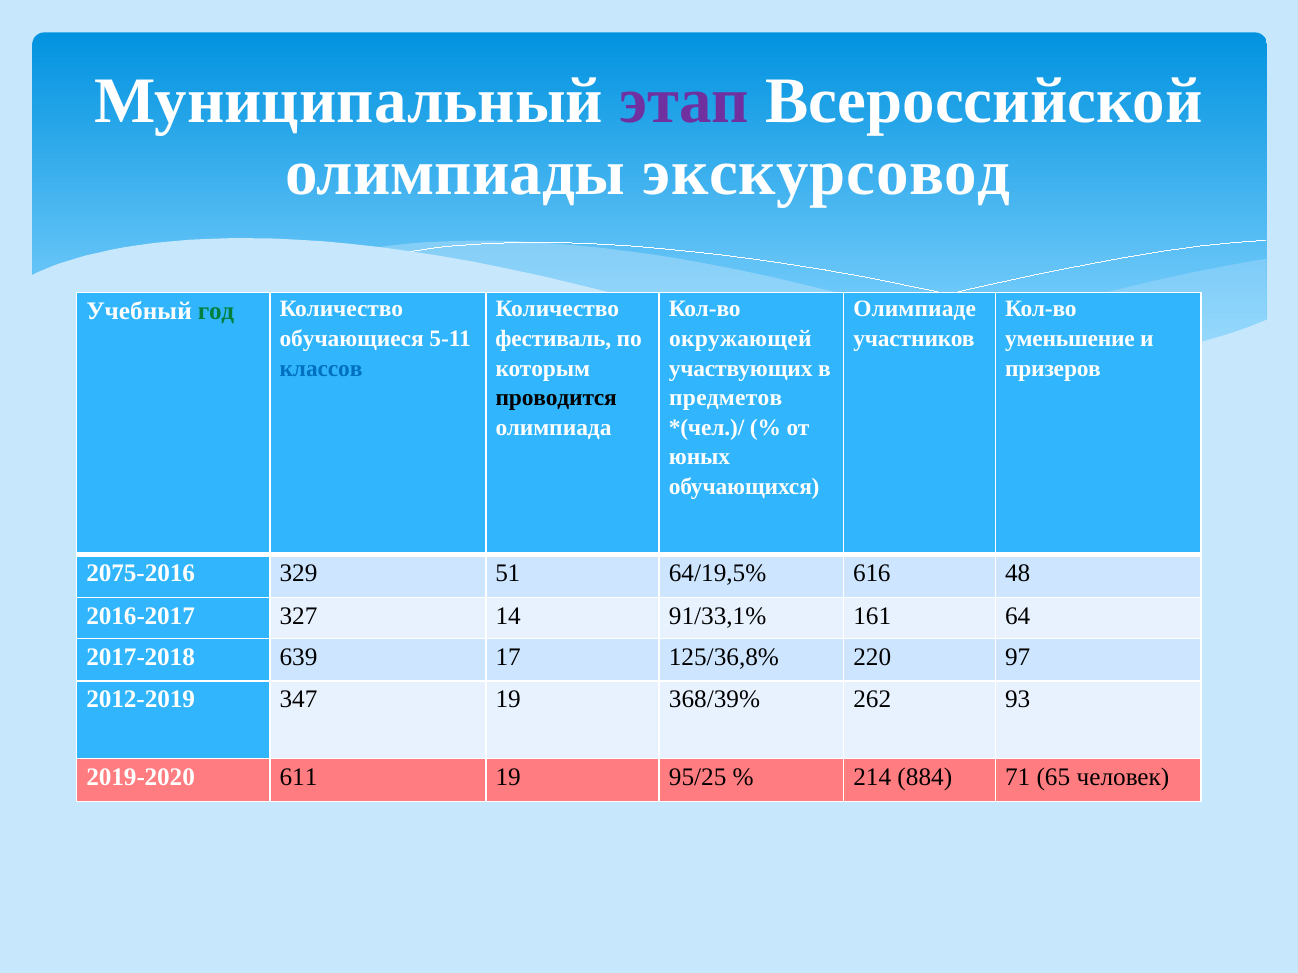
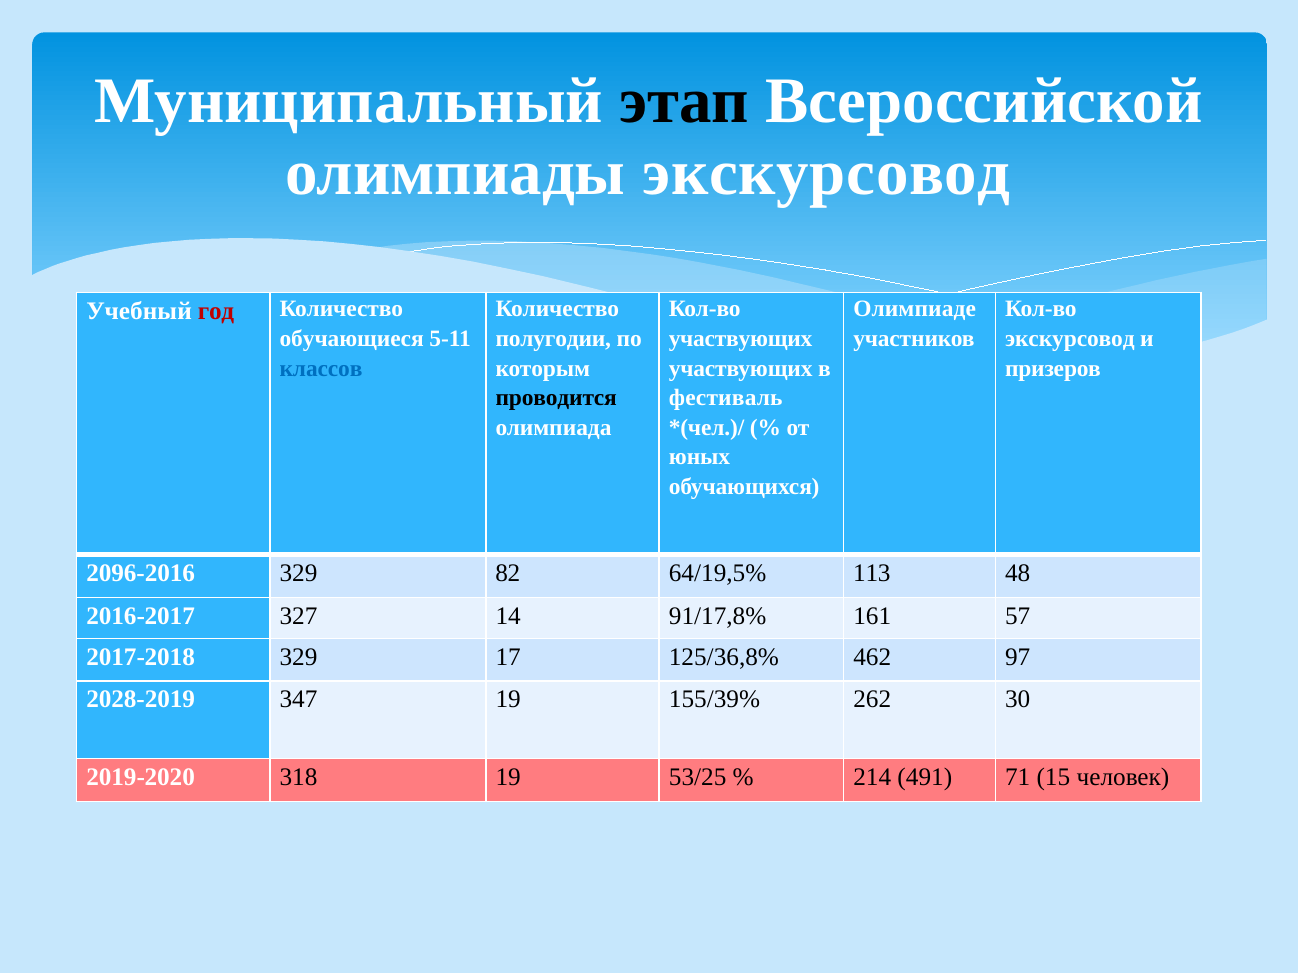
этап colour: purple -> black
год colour: green -> red
фестиваль: фестиваль -> полугодии
окружающей at (740, 339): окружающей -> участвующих
уменьшение at (1070, 339): уменьшение -> экскурсовод
предметов: предметов -> фестиваль
2075-2016: 2075-2016 -> 2096-2016
51: 51 -> 82
616: 616 -> 113
91/33,1%: 91/33,1% -> 91/17,8%
64: 64 -> 57
2017-2018 639: 639 -> 329
220: 220 -> 462
2012-2019: 2012-2019 -> 2028-2019
368/39%: 368/39% -> 155/39%
93: 93 -> 30
611: 611 -> 318
95/25: 95/25 -> 53/25
884: 884 -> 491
65: 65 -> 15
